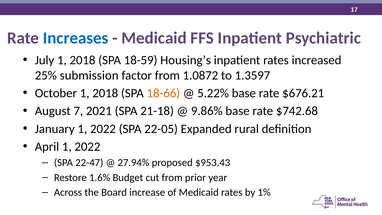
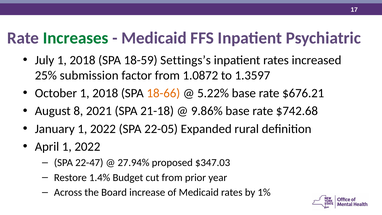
Increases colour: blue -> green
Housing’s: Housing’s -> Settings’s
7: 7 -> 8
$953.43: $953.43 -> $347.03
1.6%: 1.6% -> 1.4%
